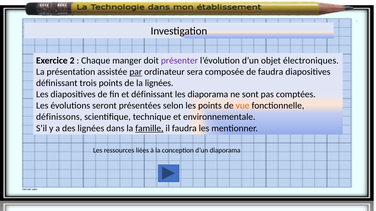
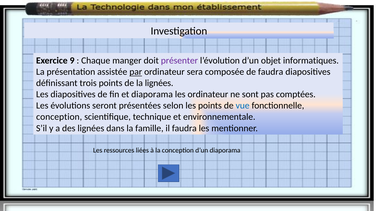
2: 2 -> 9
électroniques: électroniques -> informatiques
et définissant: définissant -> diaporama
les diaporama: diaporama -> ordinateur
vue colour: orange -> blue
définissons at (59, 117): définissons -> conception
famille underline: present -> none
